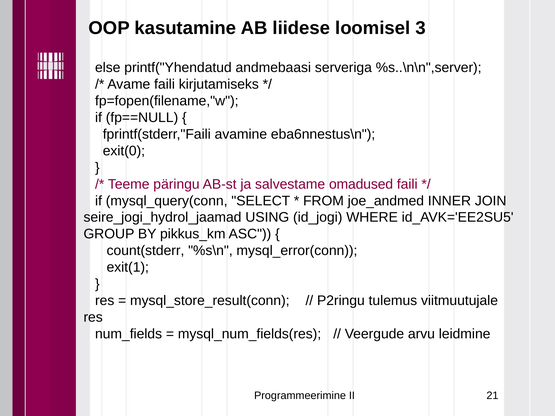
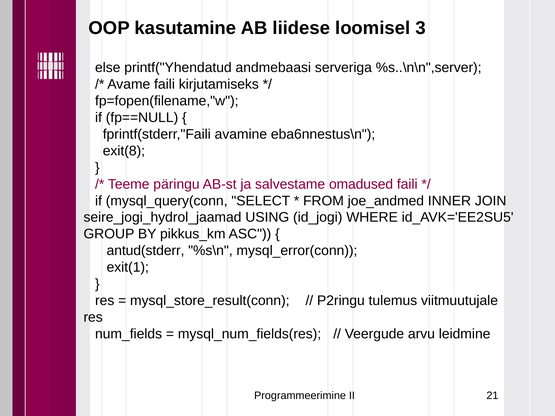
exit(0: exit(0 -> exit(8
count(stderr: count(stderr -> antud(stderr
